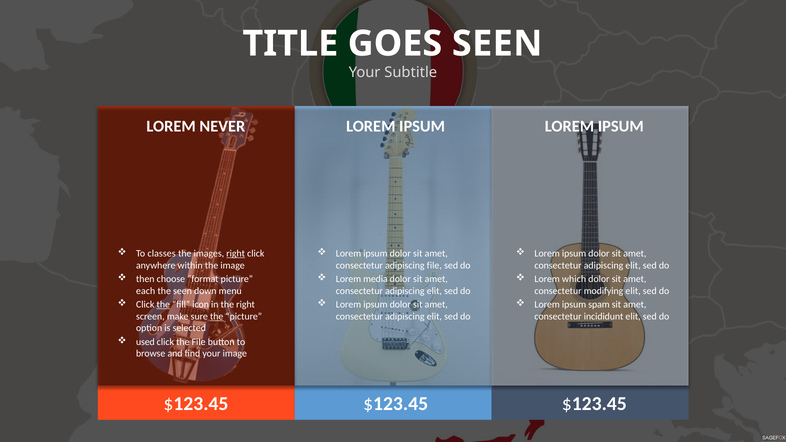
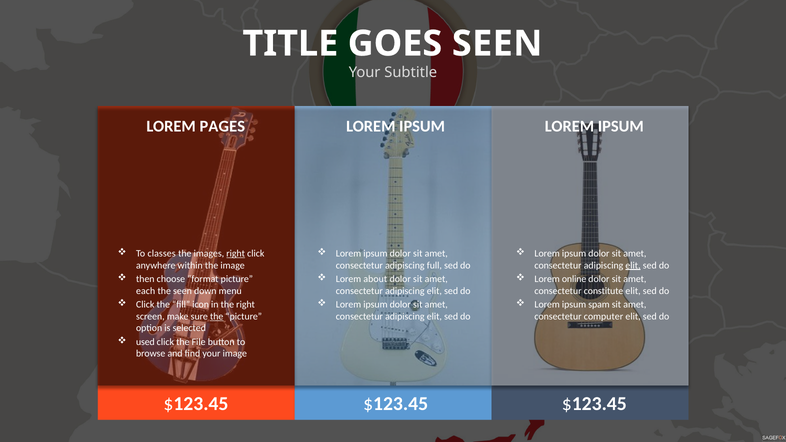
NEVER: NEVER -> PAGES
adipiscing file: file -> full
elit at (633, 265) underline: none -> present
media: media -> about
which: which -> online
modifying: modifying -> constitute
the at (163, 305) underline: present -> none
incididunt: incididunt -> computer
